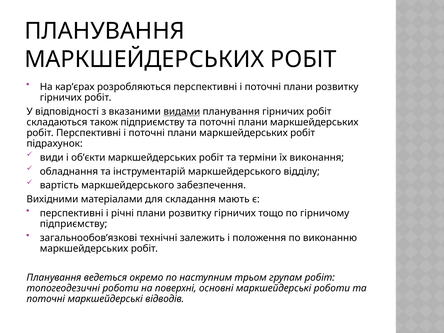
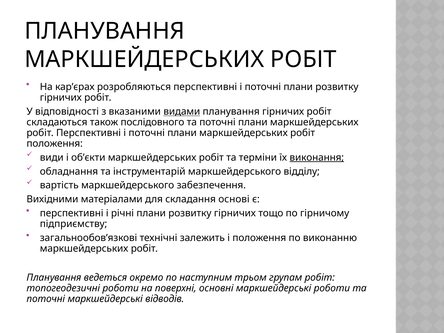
також підприємству: підприємству -> послідовного
підрахунок at (55, 143): підрахунок -> положення
виконання underline: none -> present
мають: мають -> основі
